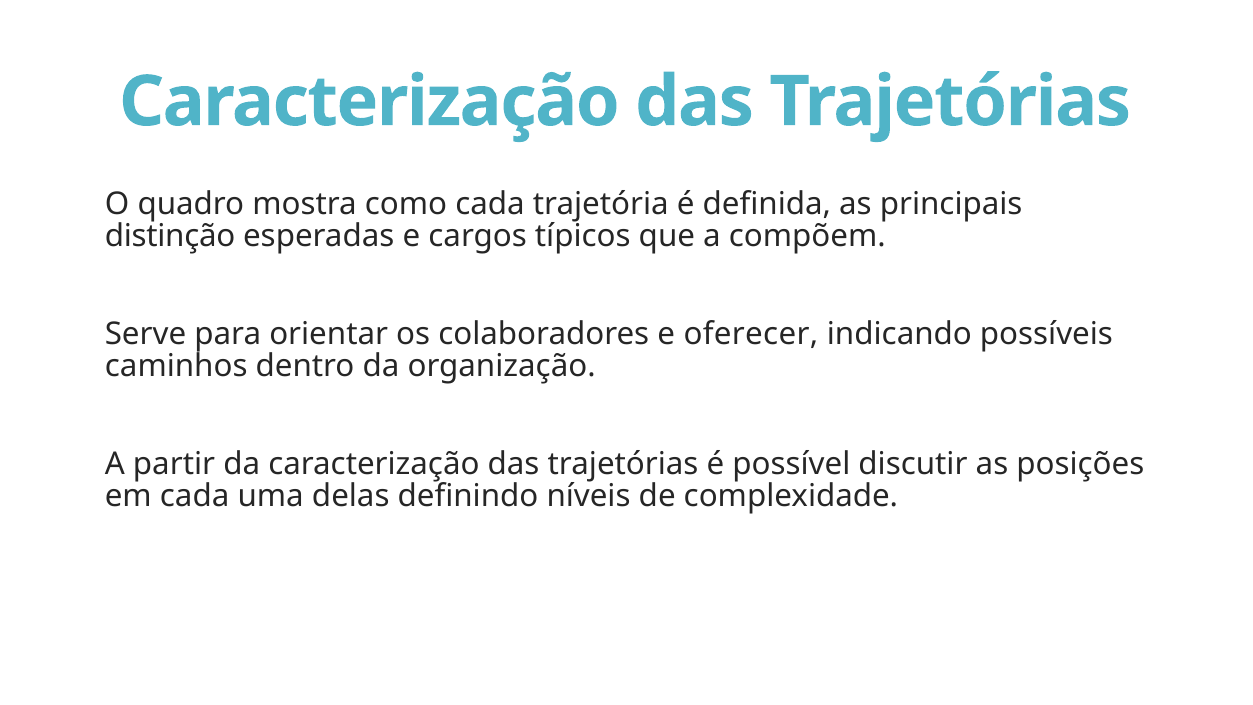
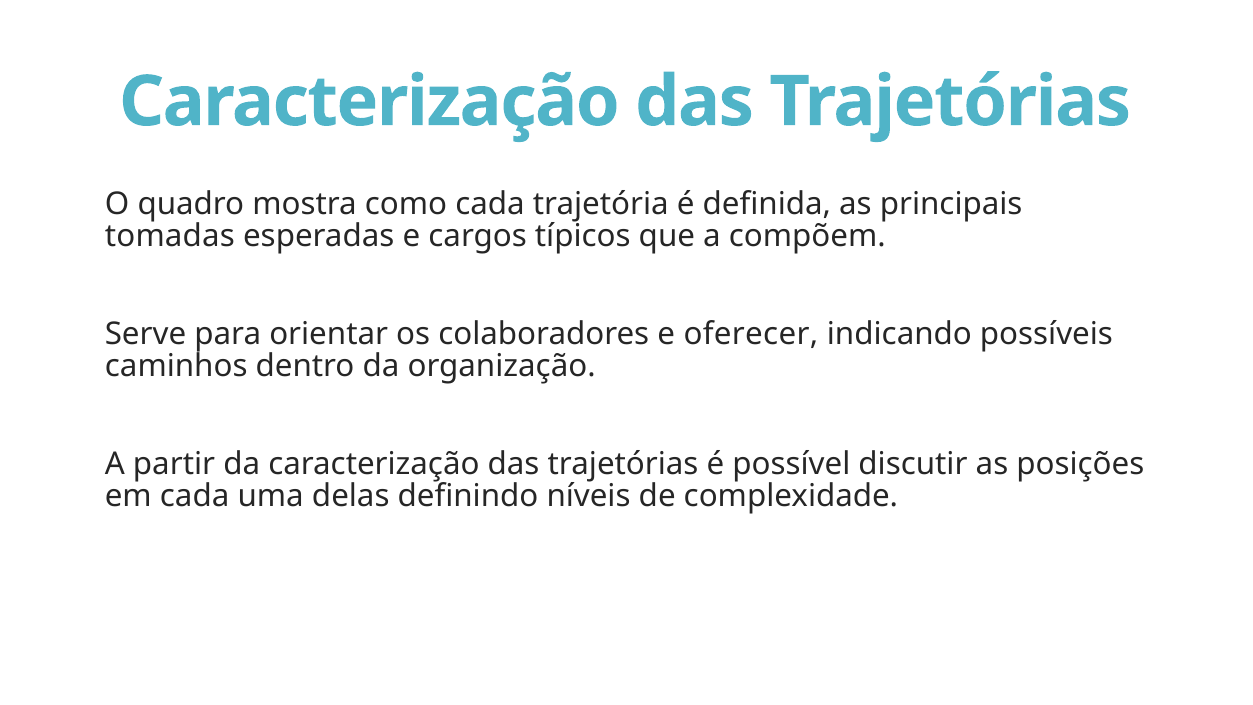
distinção: distinção -> tomadas
